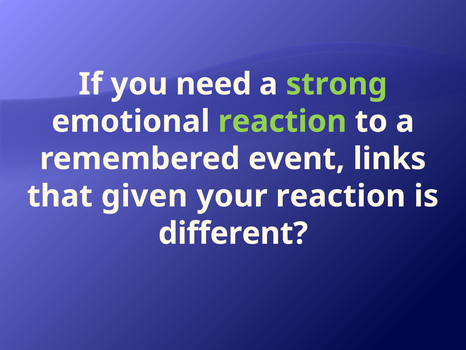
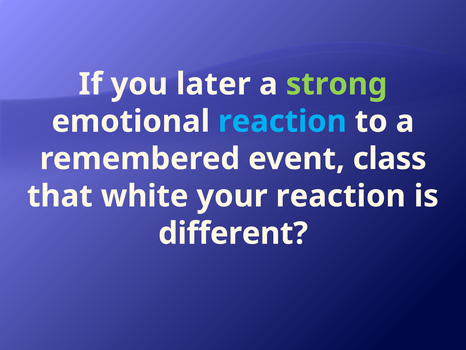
need: need -> later
reaction at (282, 121) colour: light green -> light blue
links: links -> class
given: given -> white
